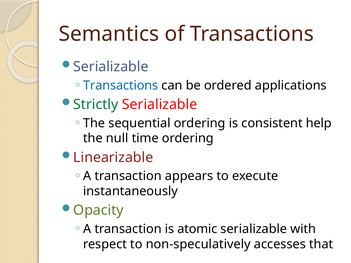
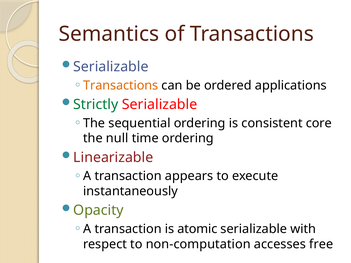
Transactions at (121, 85) colour: blue -> orange
help: help -> core
non-speculatively: non-speculatively -> non-computation
that: that -> free
